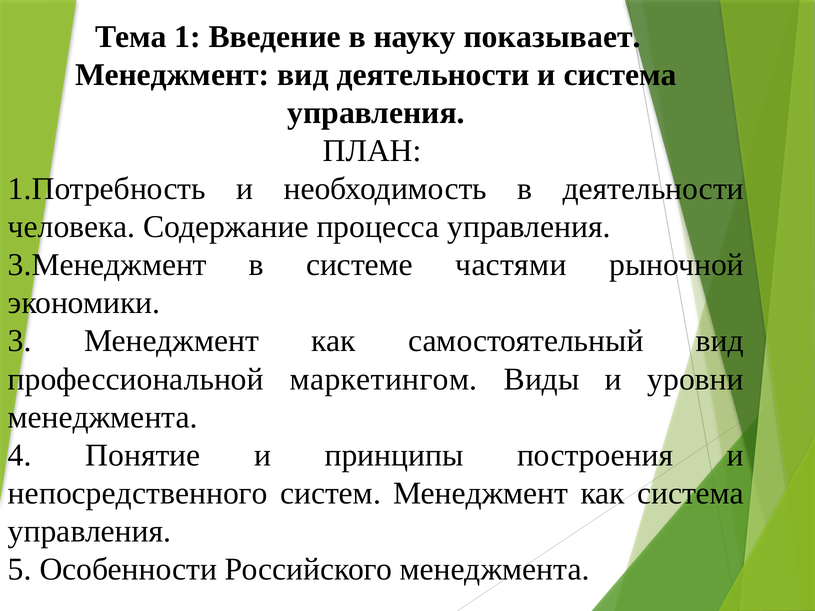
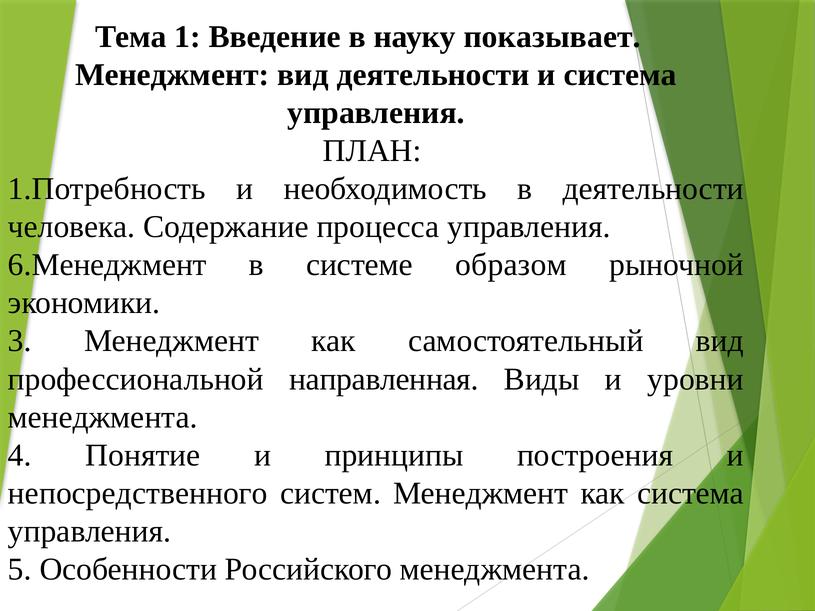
3.Менеджмент: 3.Менеджмент -> 6.Менеджмент
частями: частями -> образом
маркетингом: маркетингом -> направленная
